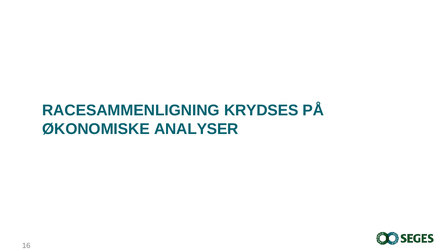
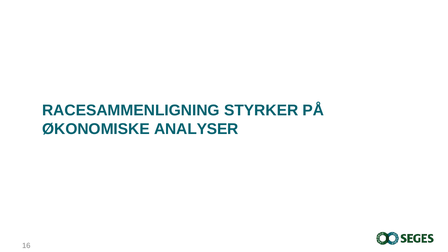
KRYDSES: KRYDSES -> STYRKER
